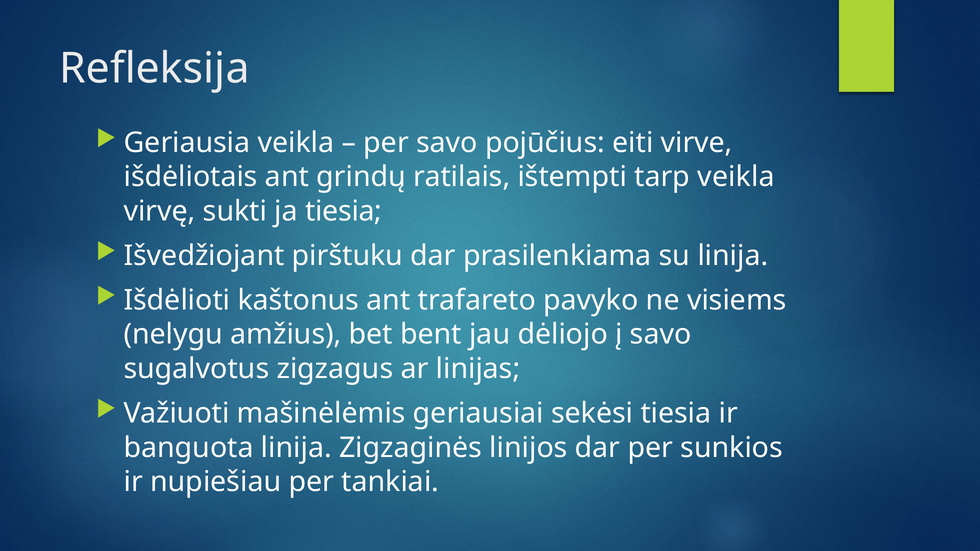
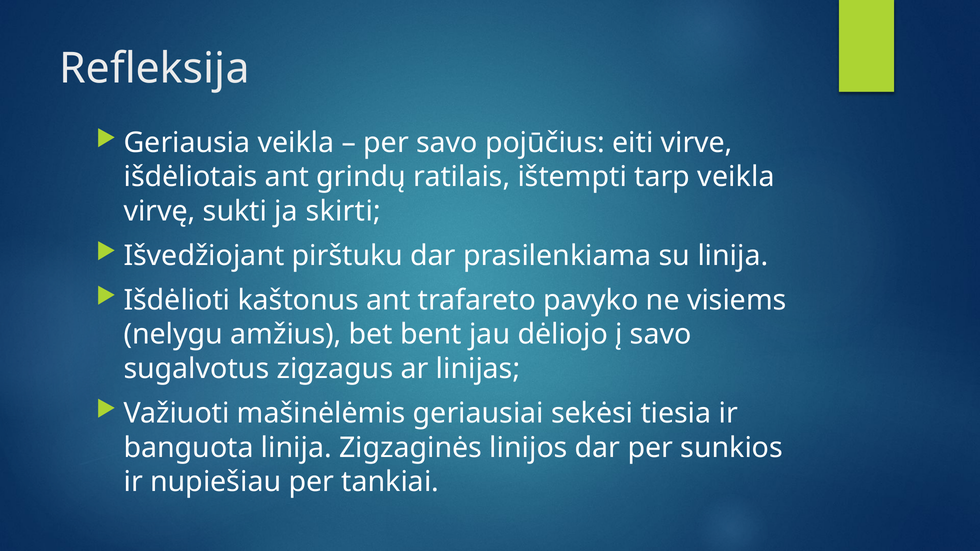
ja tiesia: tiesia -> skirti
